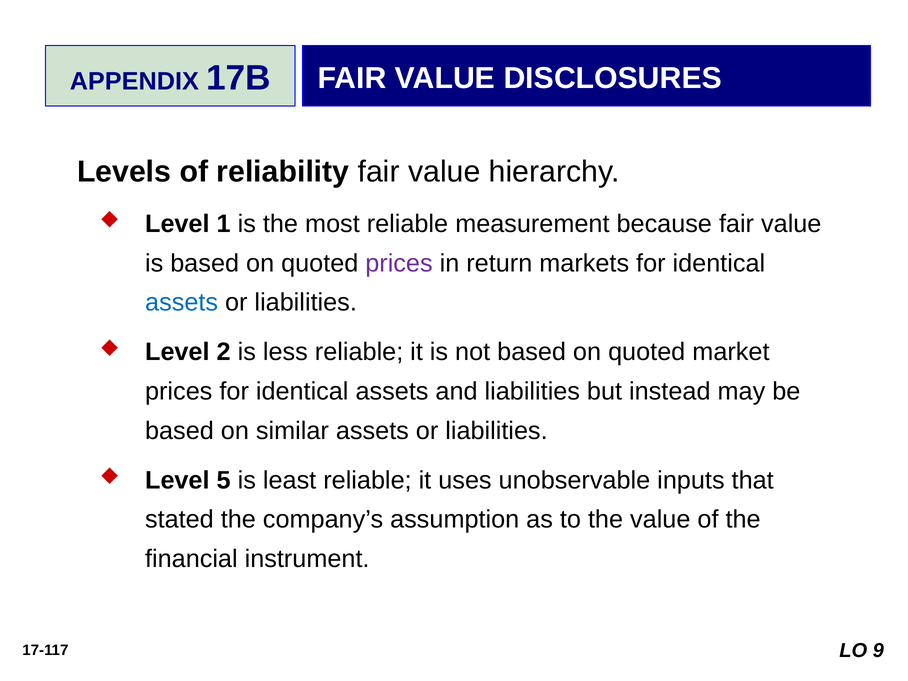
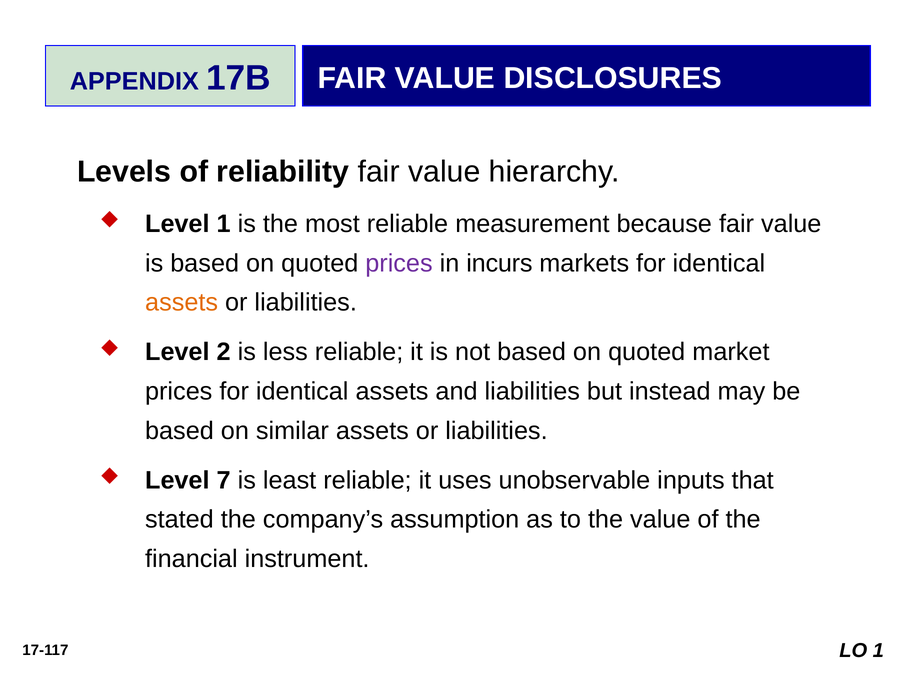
return: return -> incurs
assets at (182, 303) colour: blue -> orange
5: 5 -> 7
LO 9: 9 -> 1
